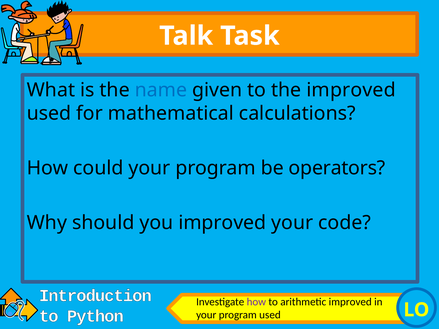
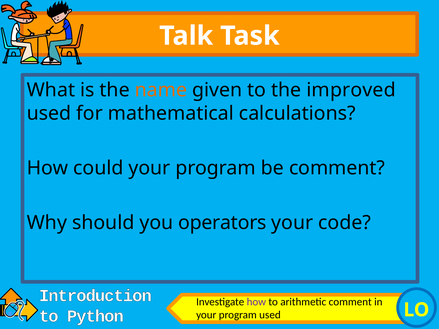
name colour: blue -> orange
be operators: operators -> comment
you improved: improved -> operators
improved at (350, 302): improved -> comment
